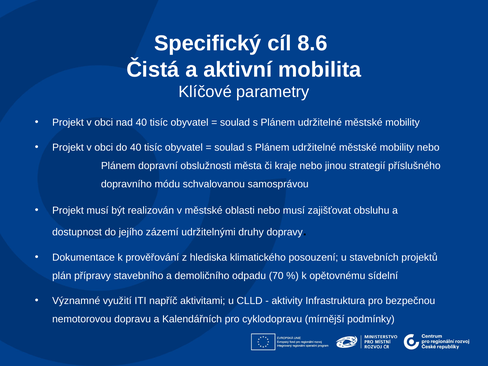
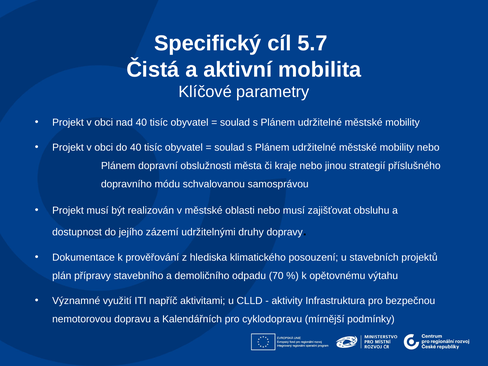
8.6: 8.6 -> 5.7
sídelní: sídelní -> výtahu
